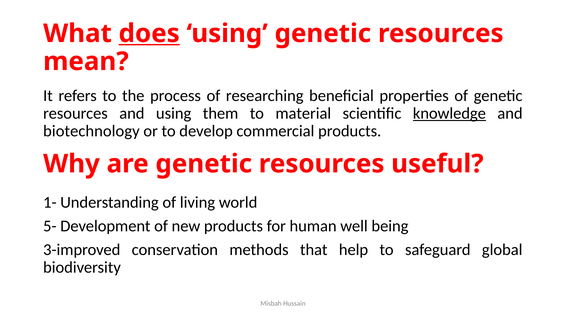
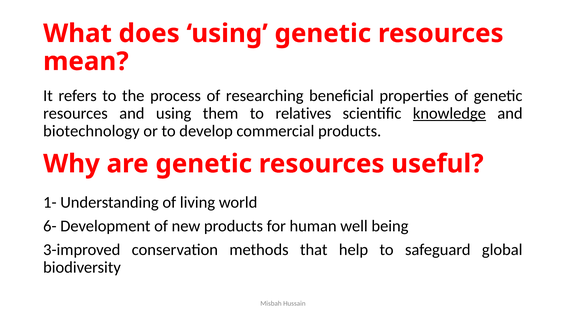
does underline: present -> none
material: material -> relatives
5-: 5- -> 6-
